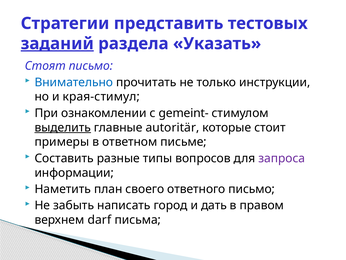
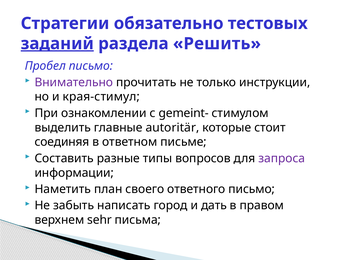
представить: представить -> обязательно
Указать: Указать -> Решить
Стоят: Стоят -> Пробел
Внимательно colour: blue -> purple
выделить underline: present -> none
примеры: примеры -> соединяя
darf: darf -> sehr
